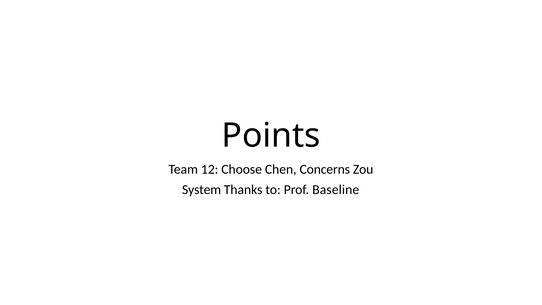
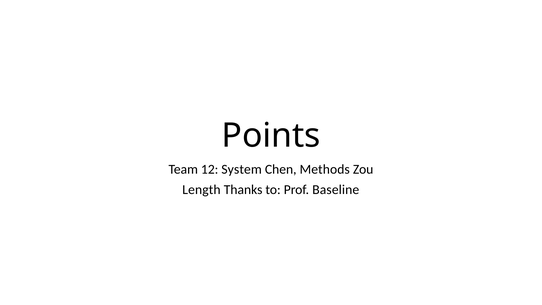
Choose: Choose -> System
Concerns: Concerns -> Methods
System: System -> Length
